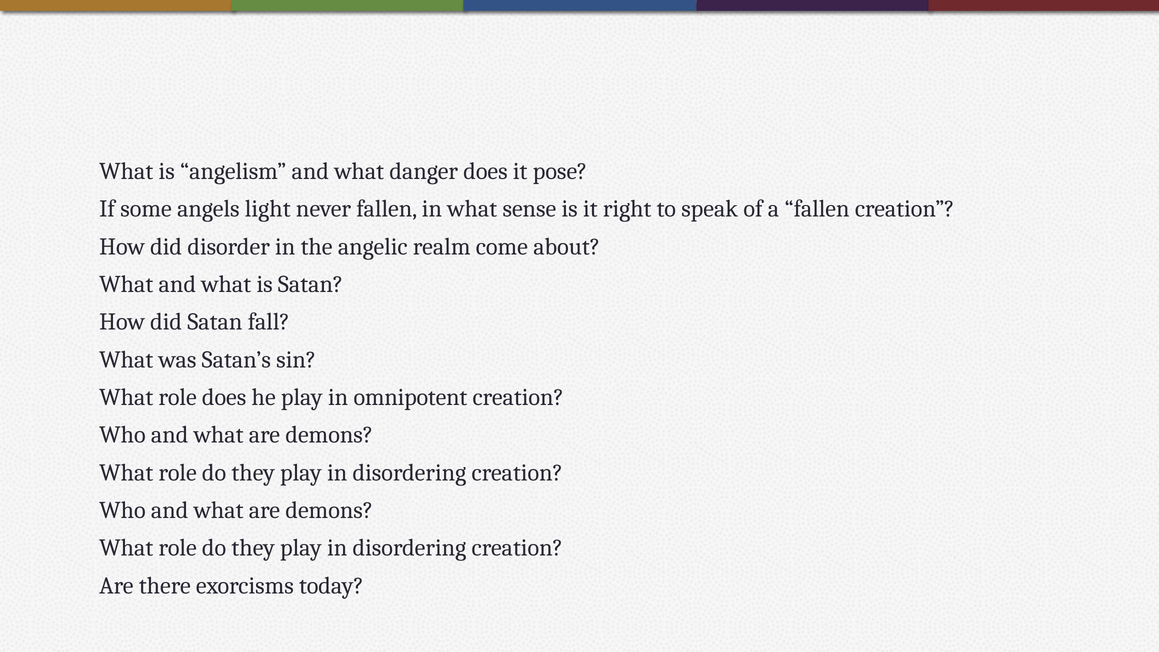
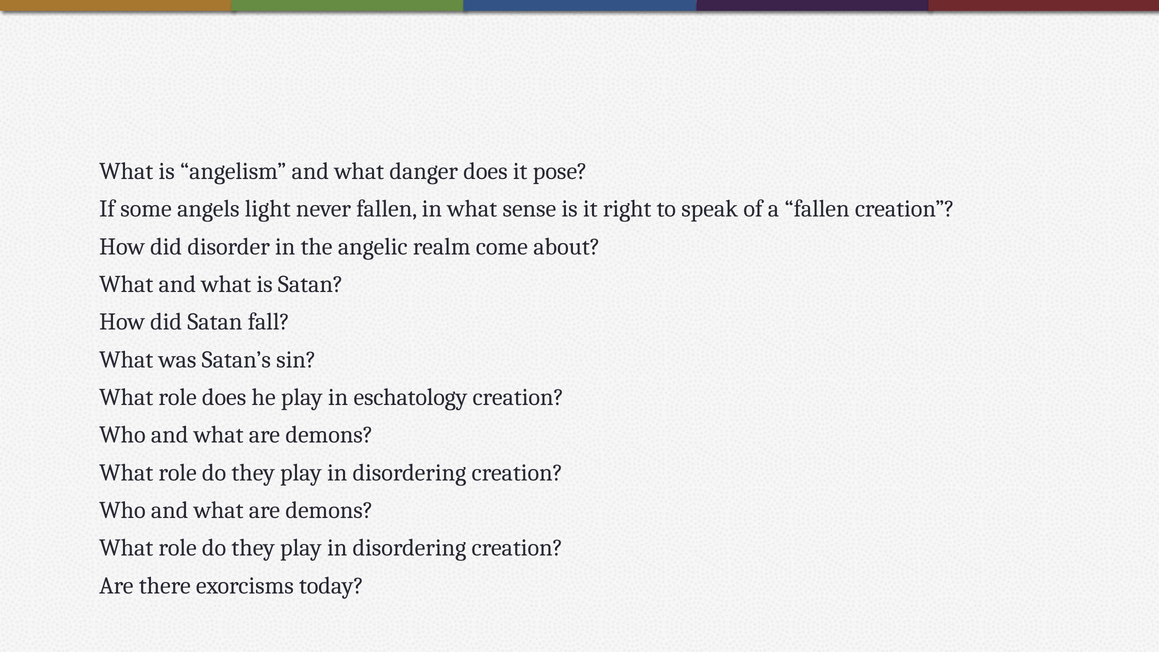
omnipotent: omnipotent -> eschatology
